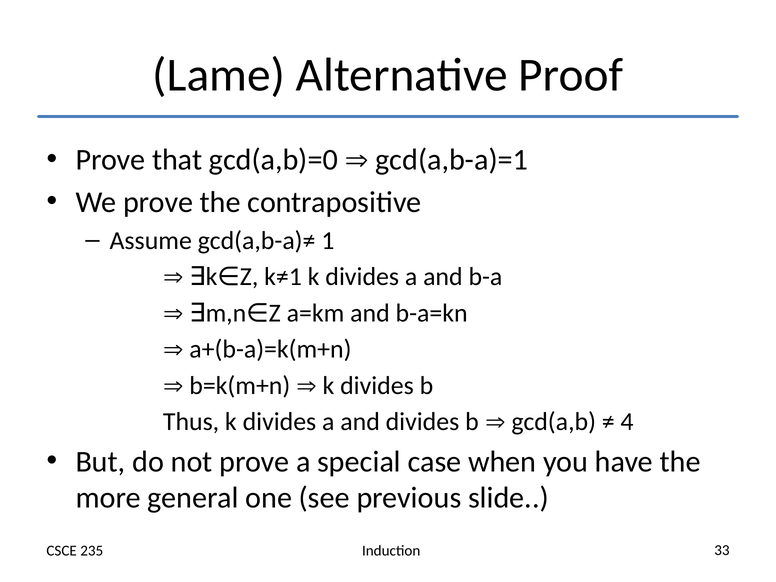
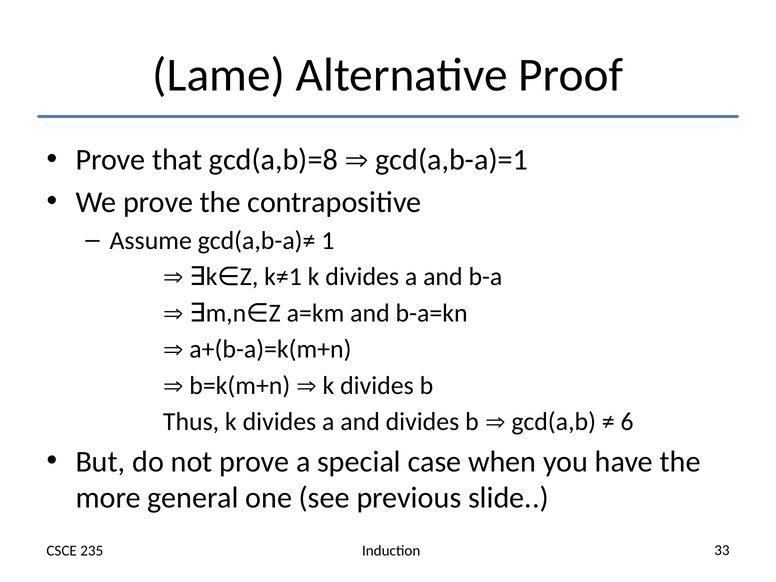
gcd(a,b)=0: gcd(a,b)=0 -> gcd(a,b)=8
4: 4 -> 6
